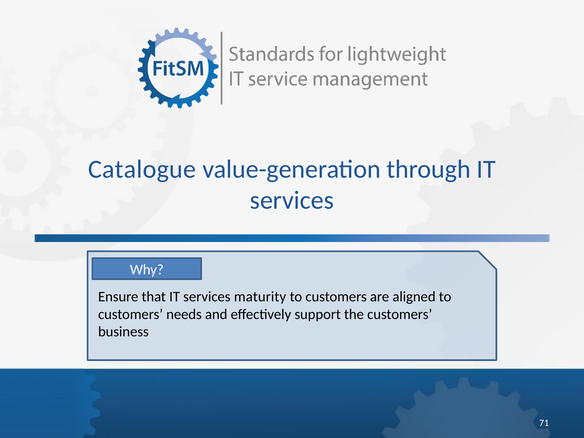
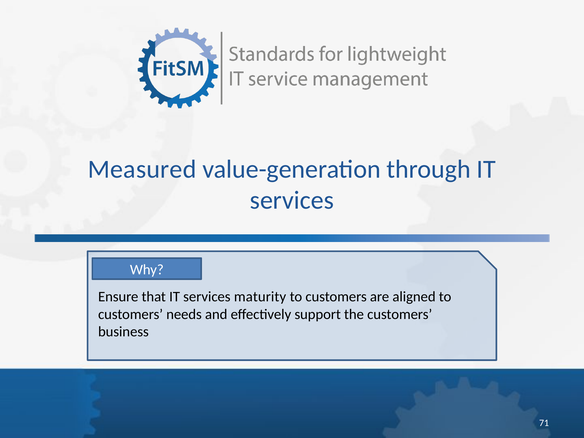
Catalogue: Catalogue -> Measured
